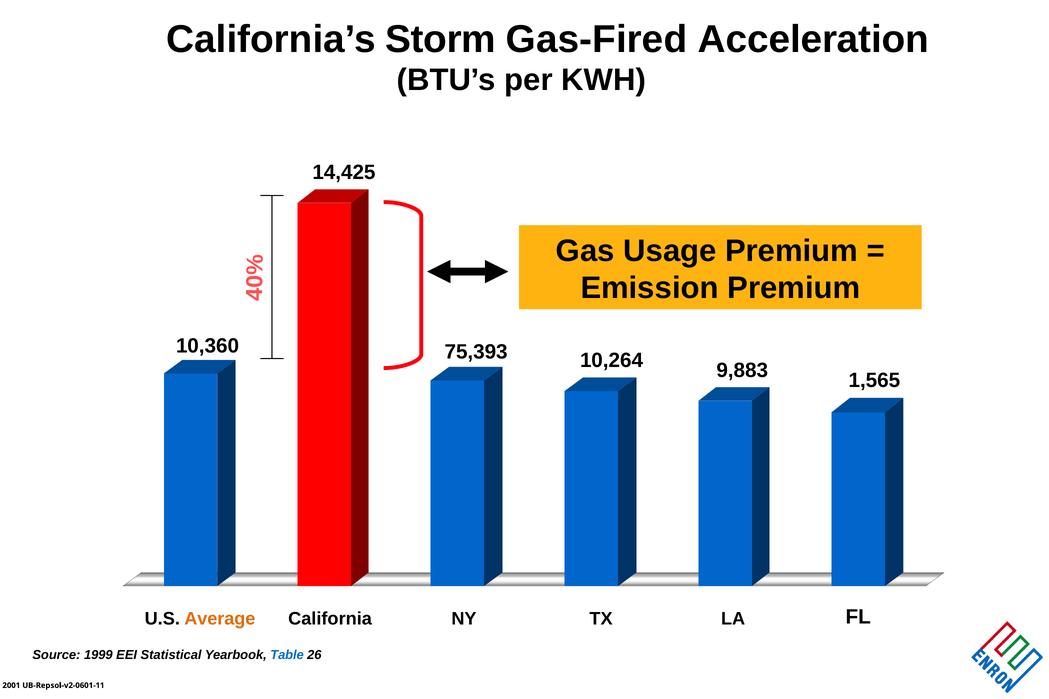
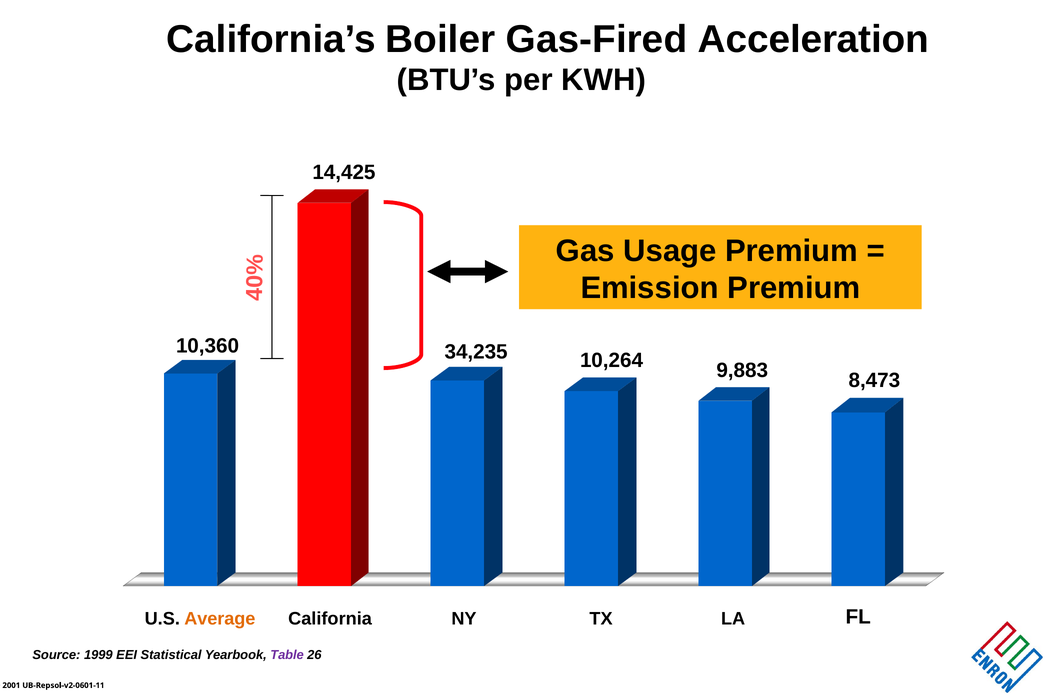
Storm: Storm -> Boiler
75,393: 75,393 -> 34,235
1,565: 1,565 -> 8,473
Table colour: blue -> purple
